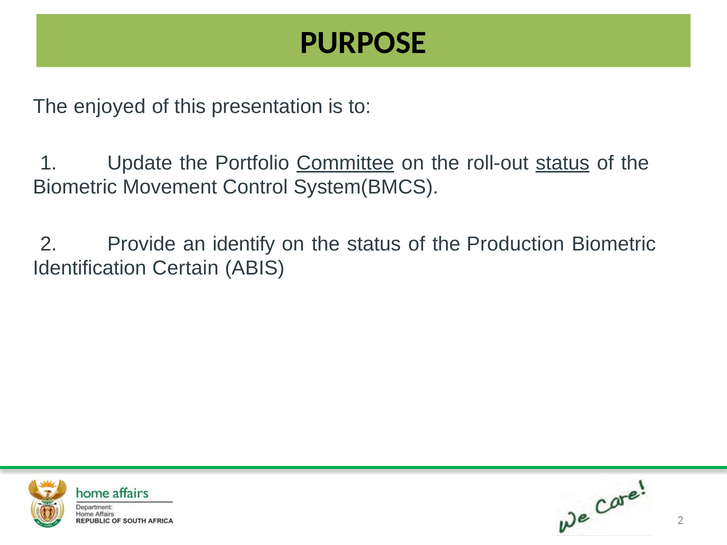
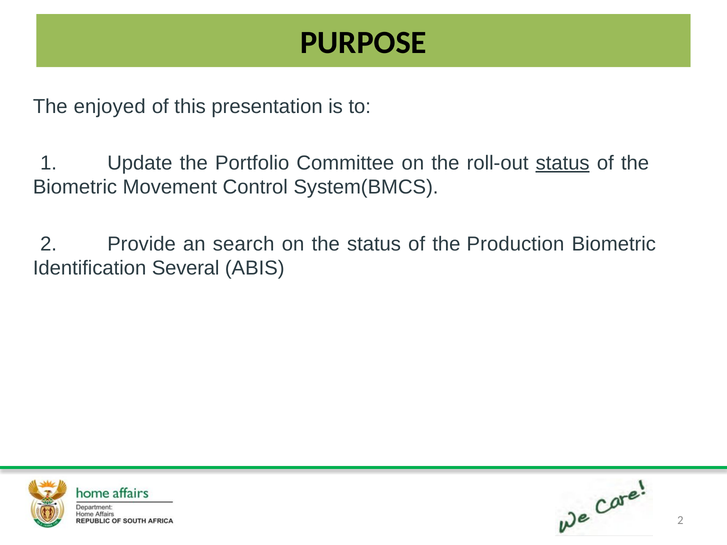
Committee underline: present -> none
identify: identify -> search
Certain: Certain -> Several
